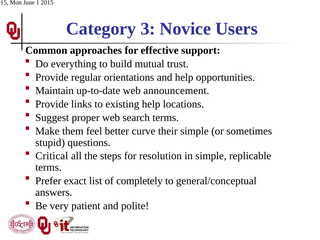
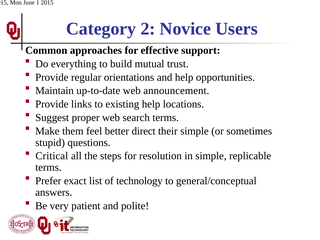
3: 3 -> 2
curve: curve -> direct
completely: completely -> technology
